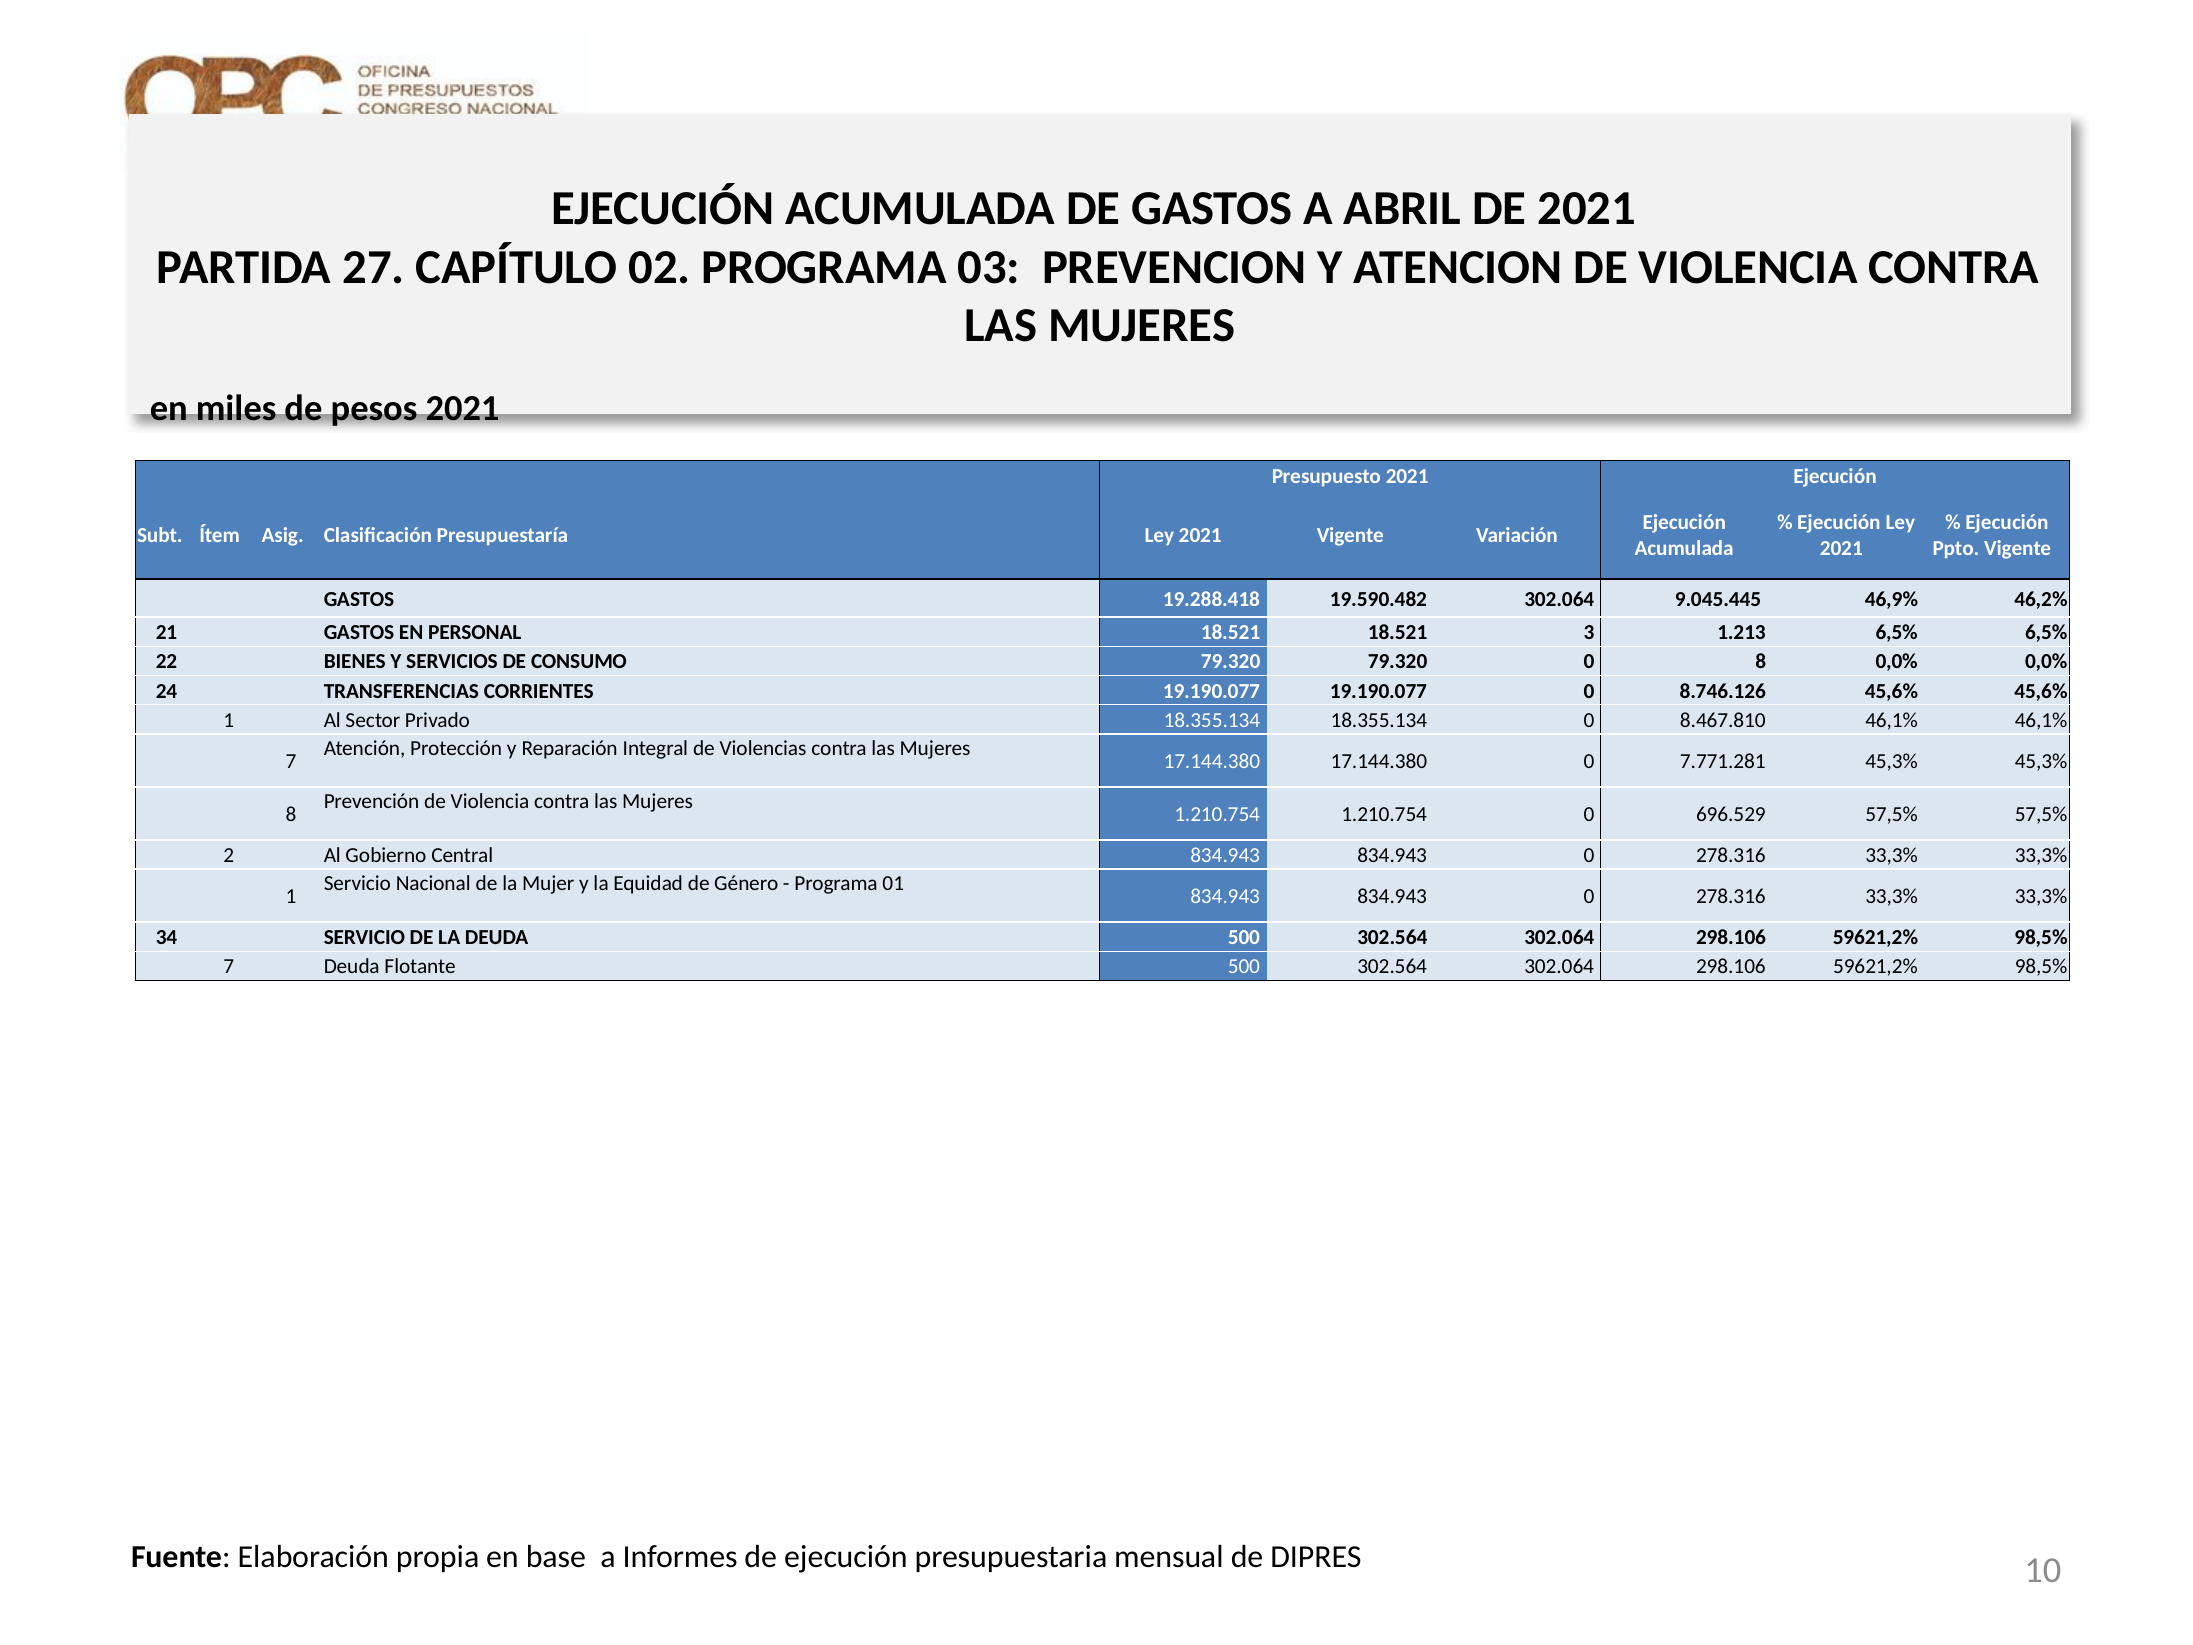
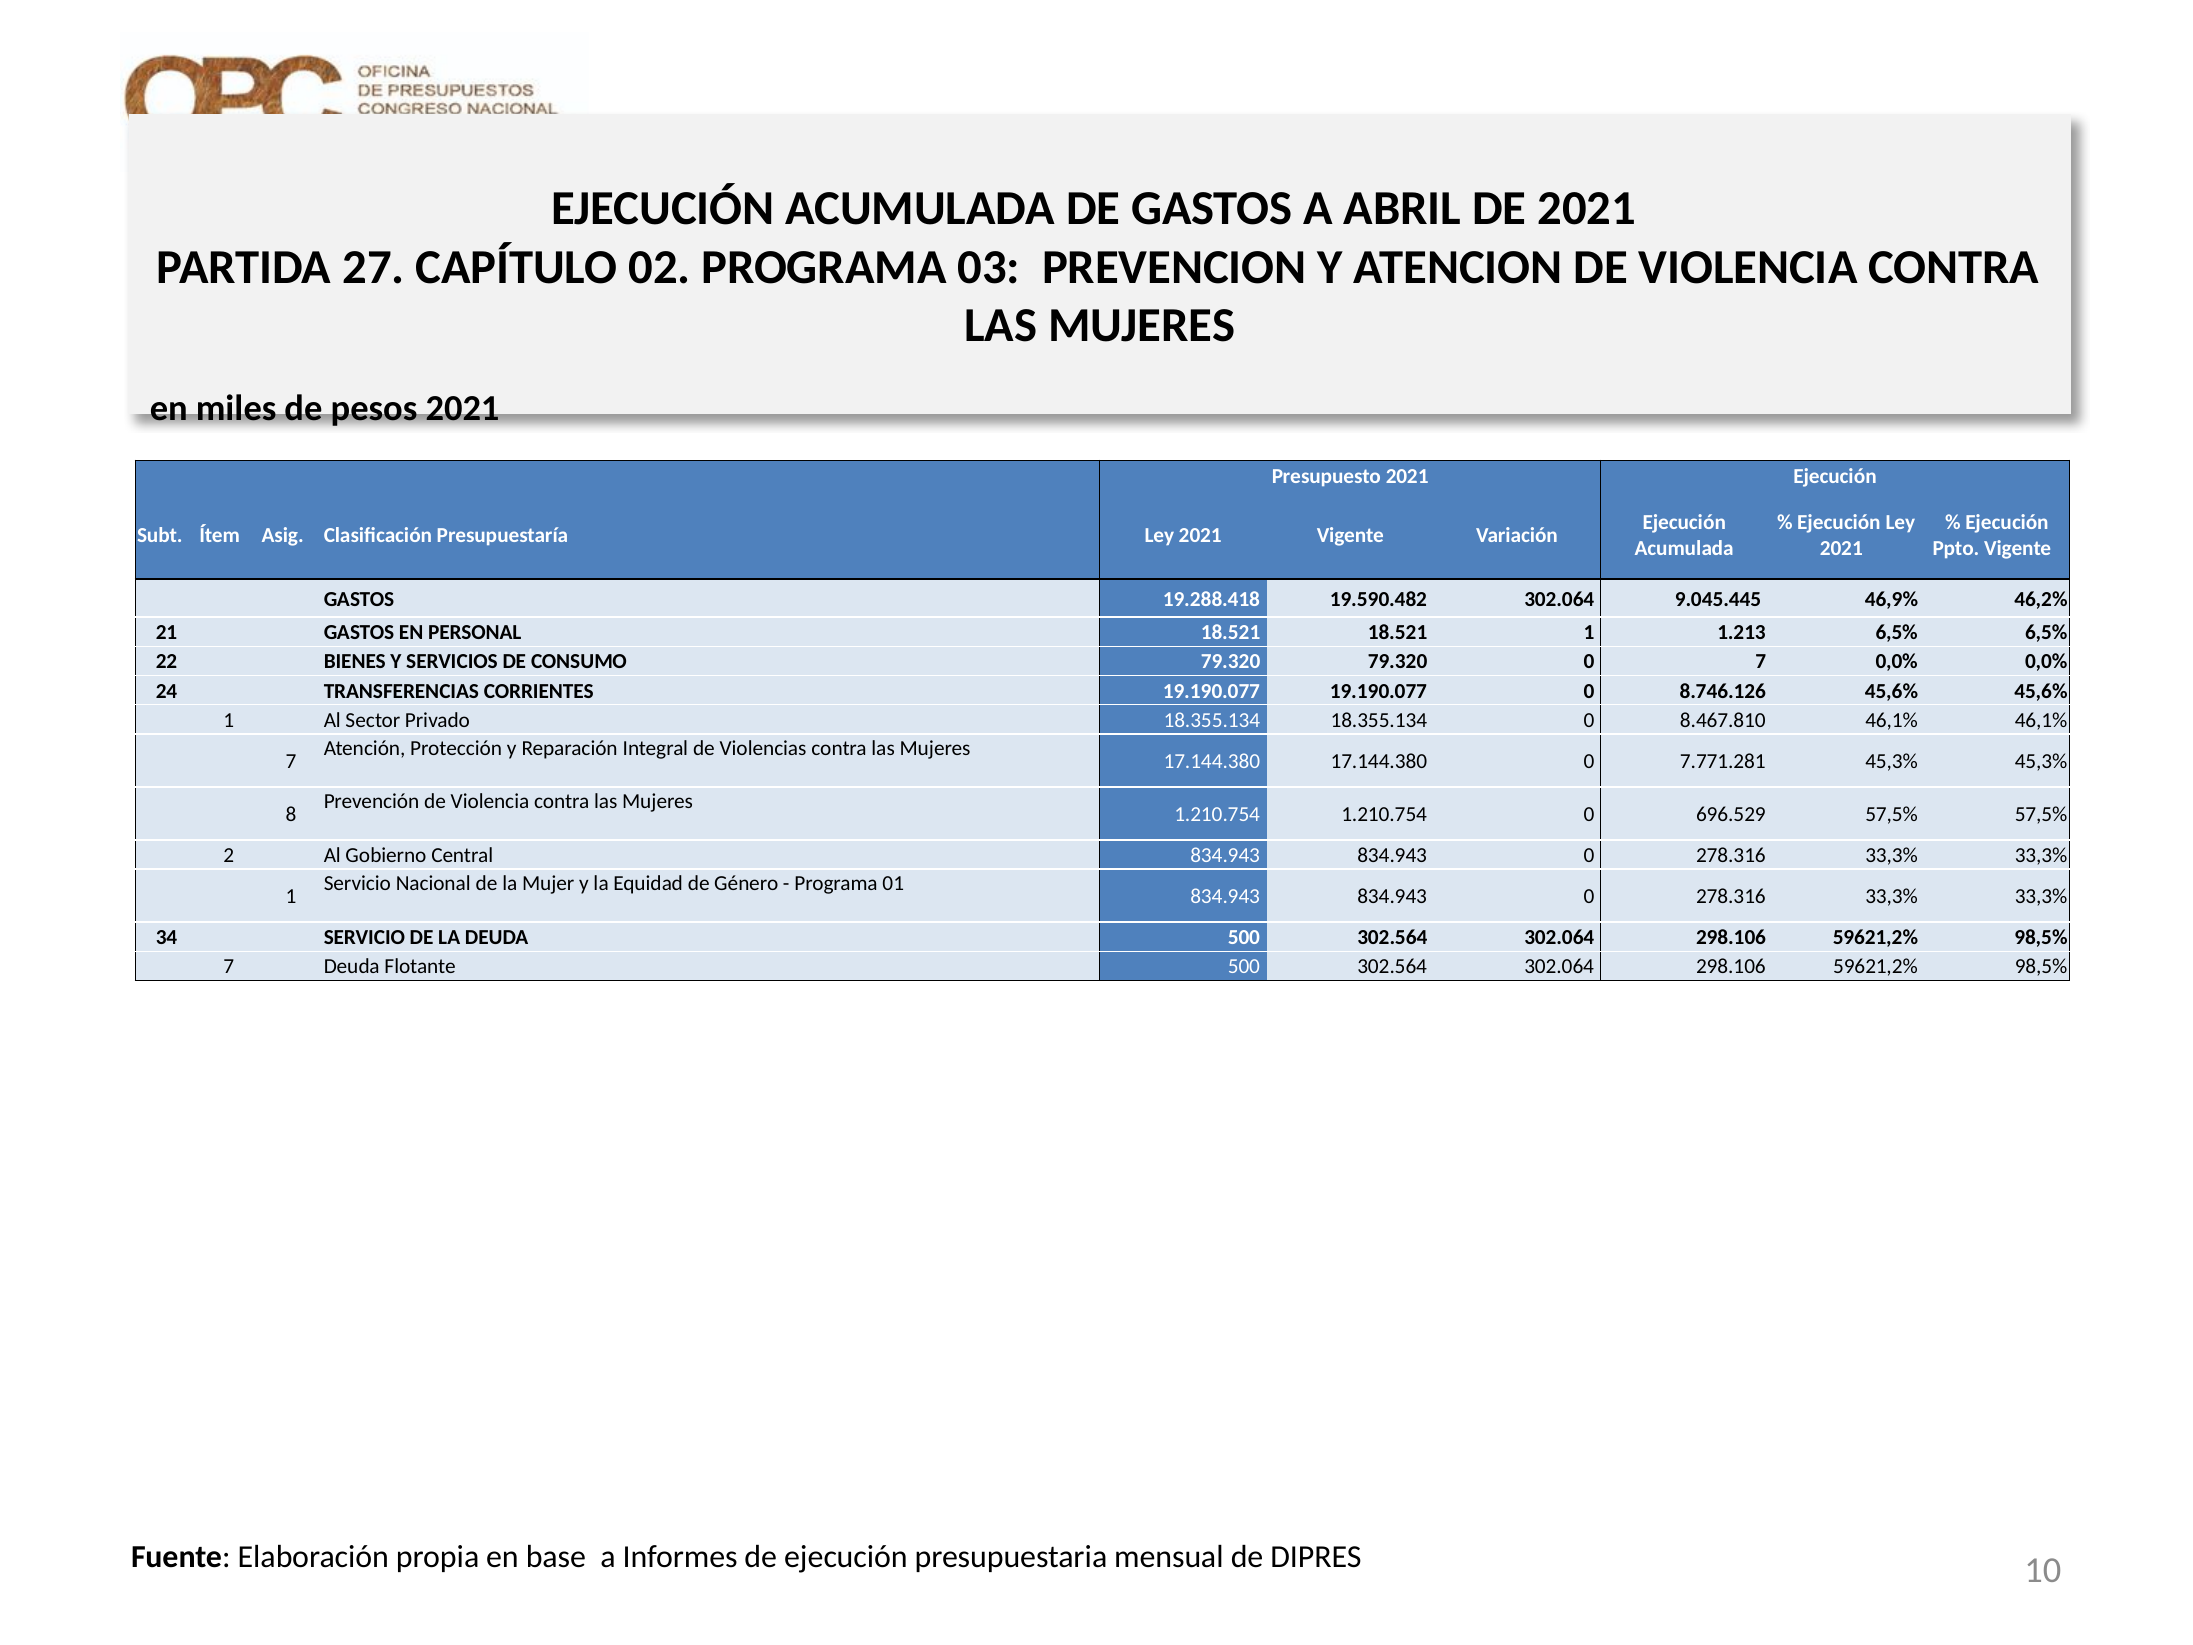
18.521 3: 3 -> 1
0 8: 8 -> 7
